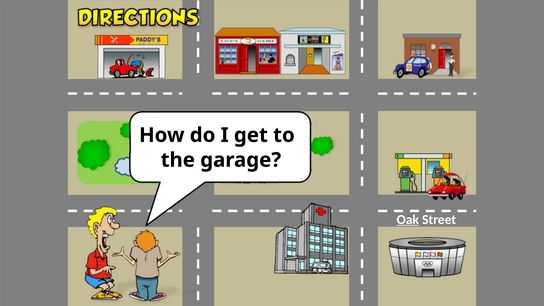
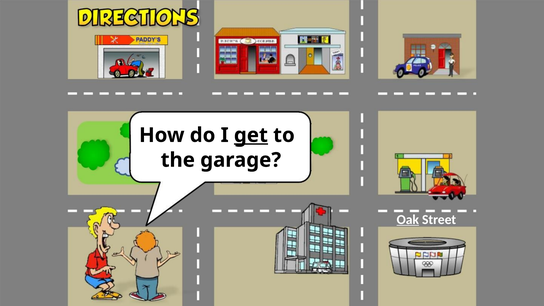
get underline: none -> present
